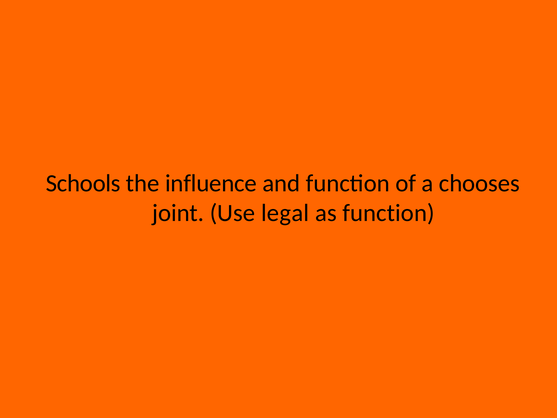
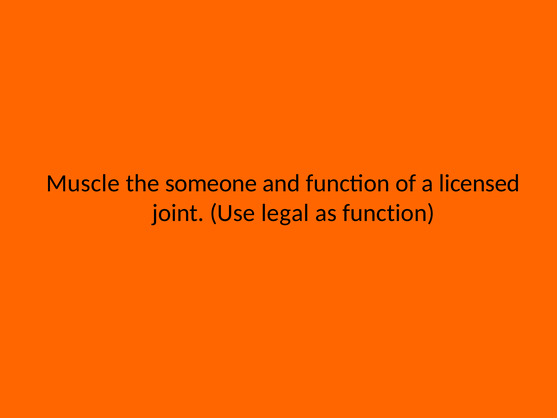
Schools: Schools -> Muscle
influence: influence -> someone
chooses: chooses -> licensed
